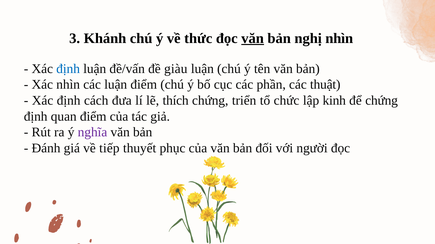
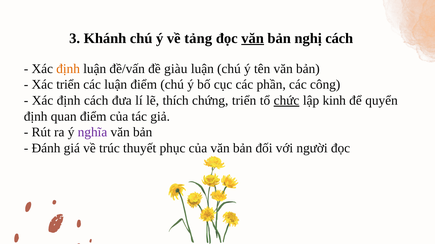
thức: thức -> tảng
nghị nhìn: nhìn -> cách
định at (68, 69) colour: blue -> orange
Xác nhìn: nhìn -> triển
thuật: thuật -> công
chức underline: none -> present
để chứng: chứng -> quyển
tiếp: tiếp -> trúc
